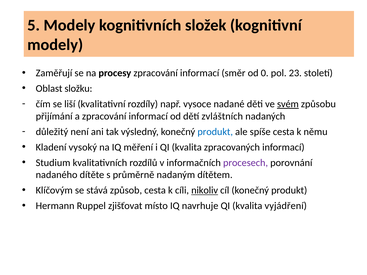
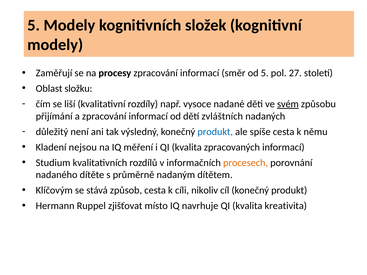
od 0: 0 -> 5
23: 23 -> 27
vysoký: vysoký -> nejsou
procesech colour: purple -> orange
nikoliv underline: present -> none
vyjádření: vyjádření -> kreativita
